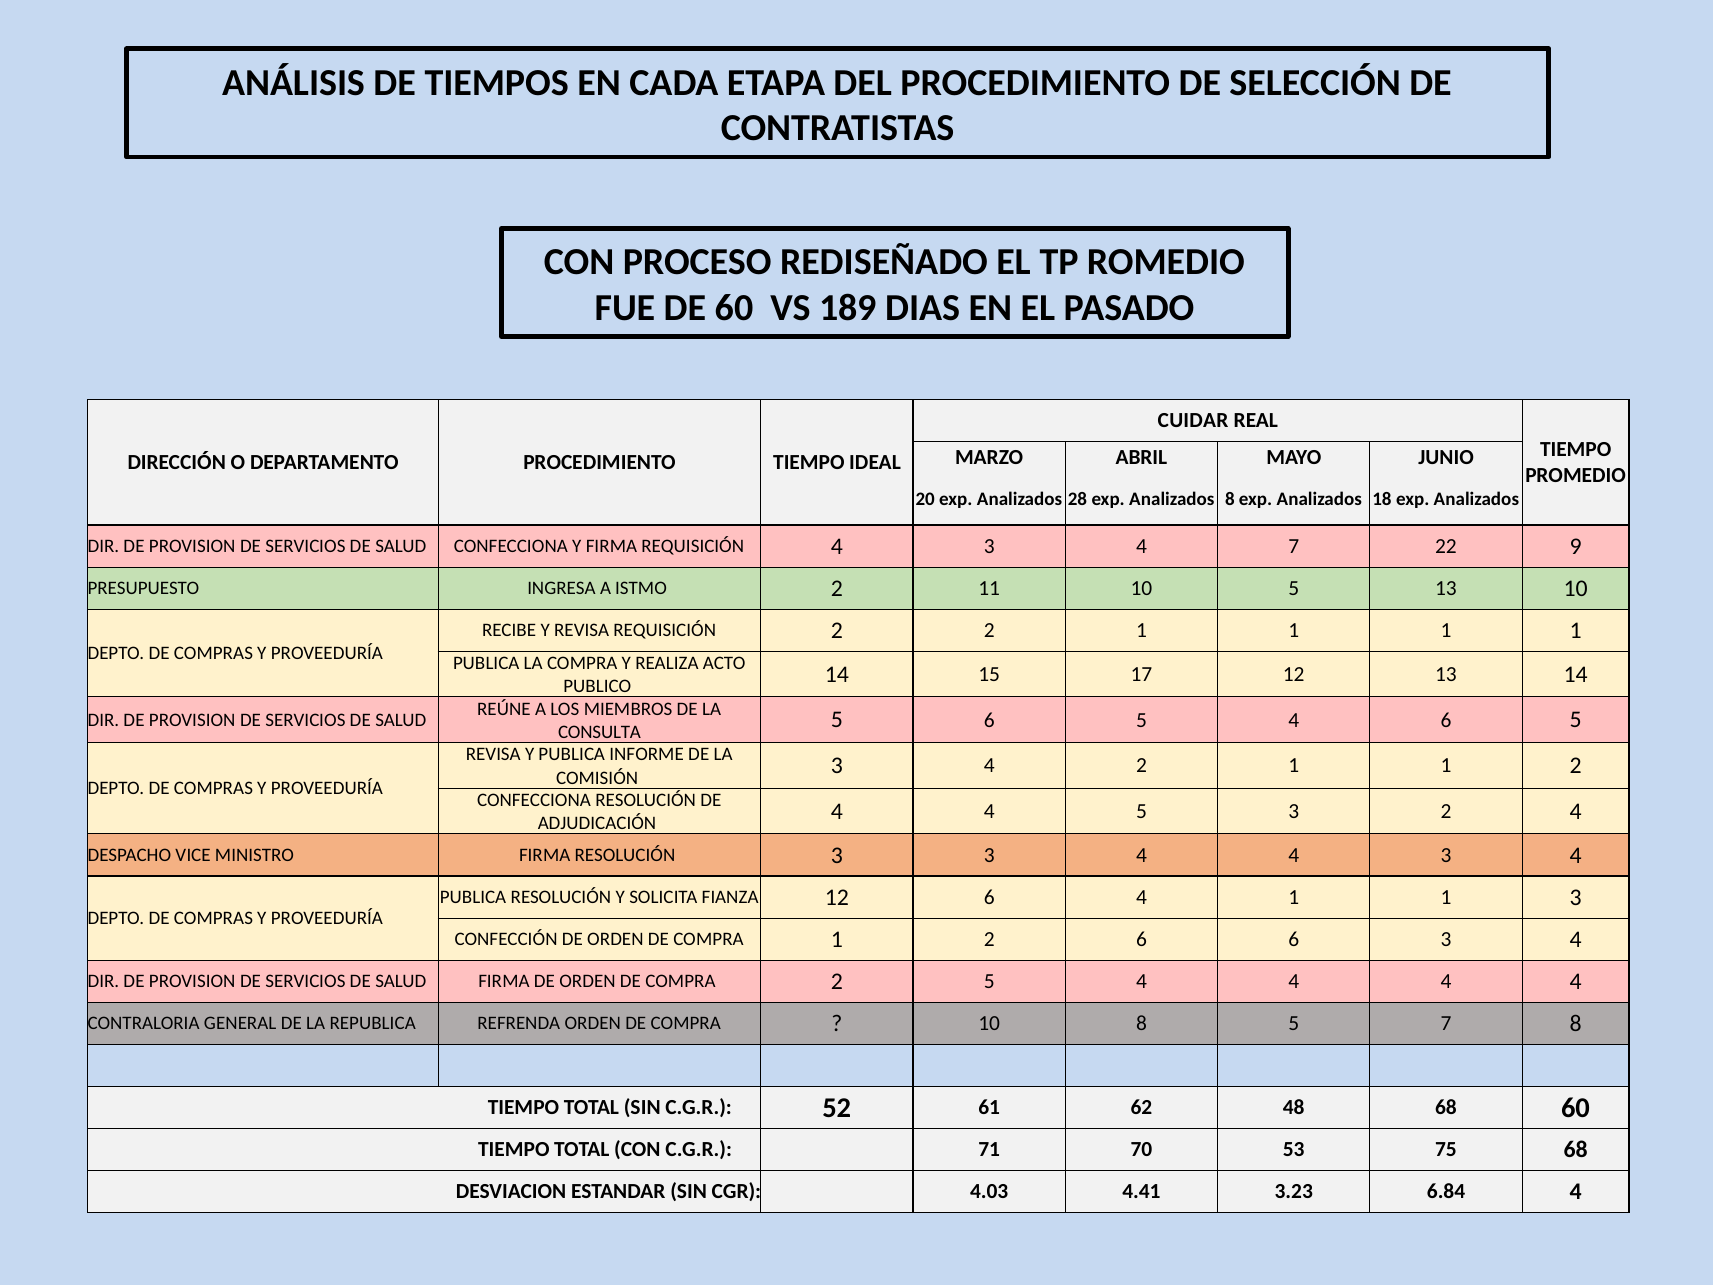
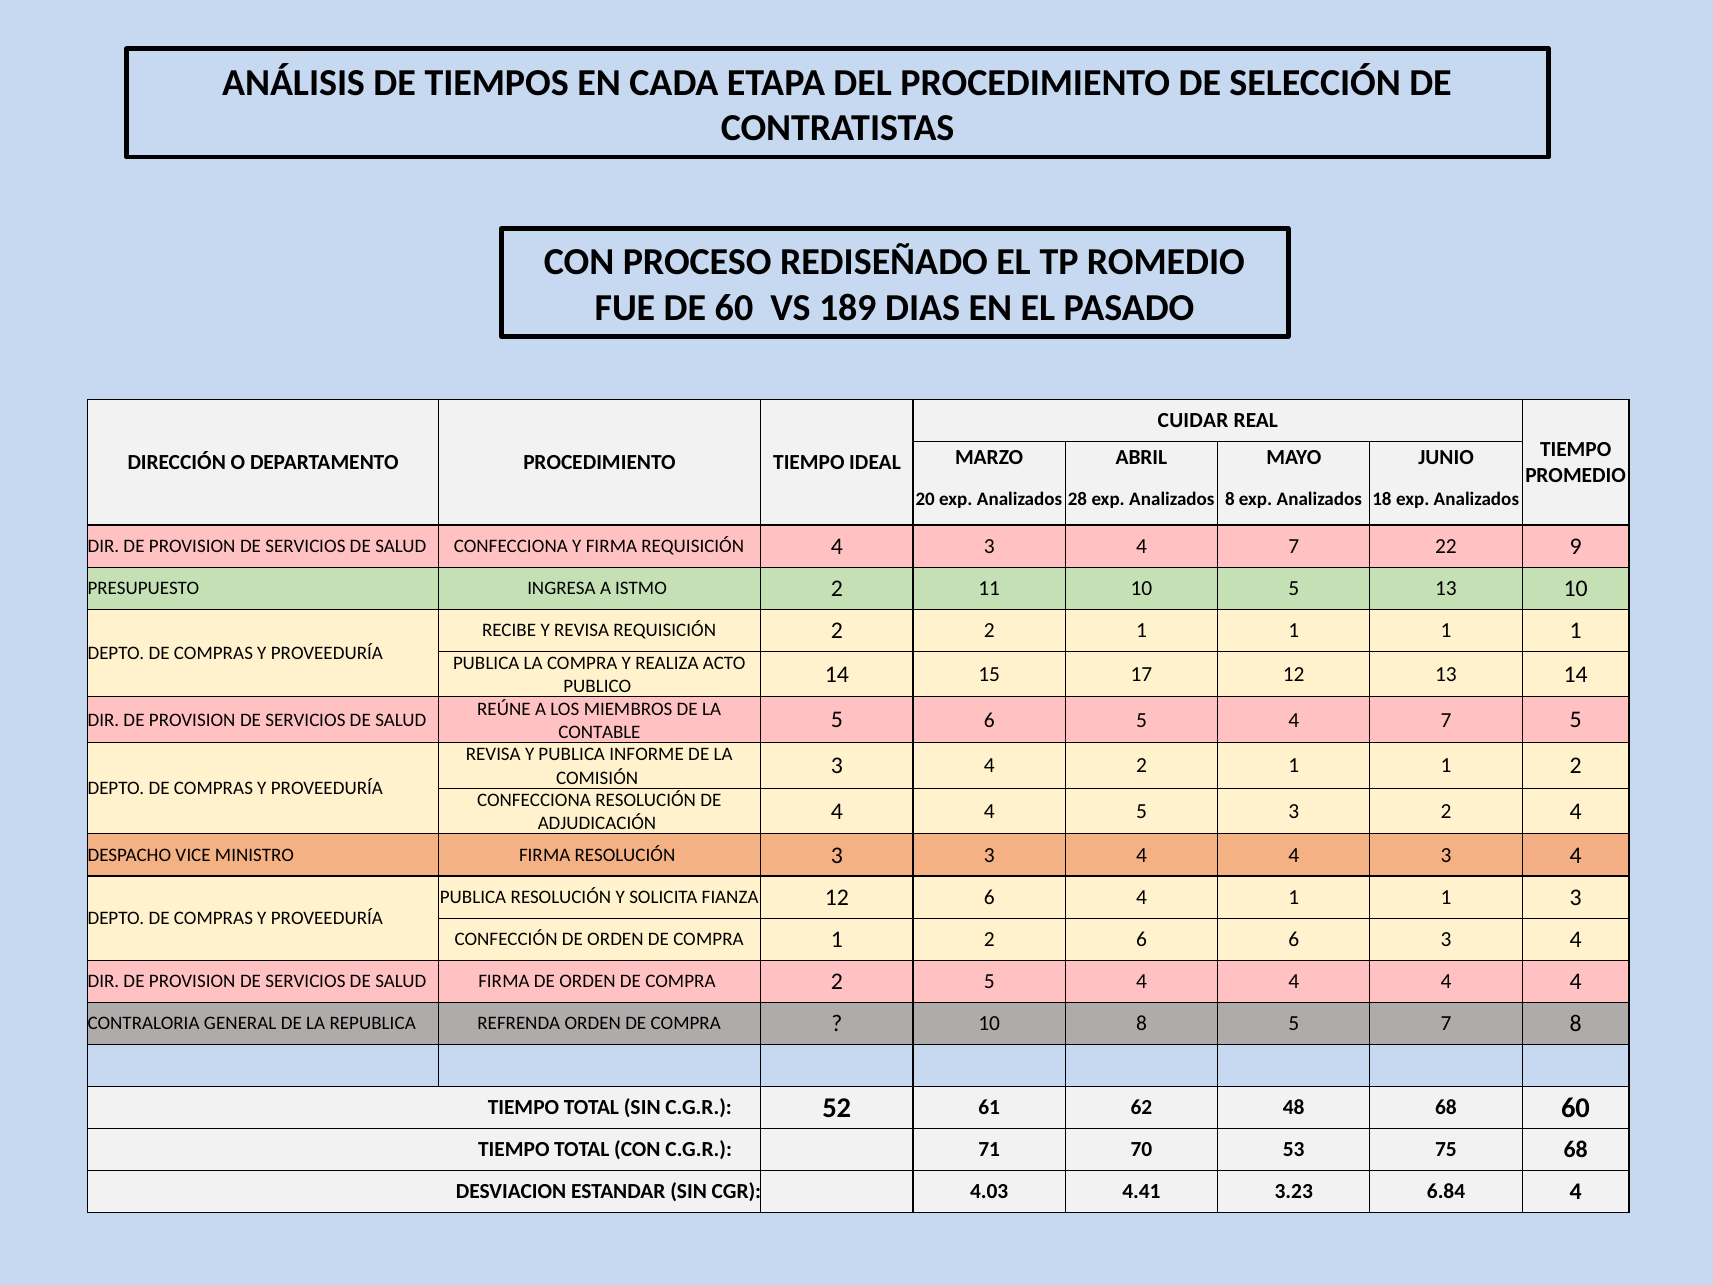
CONSULTA: CONSULTA -> CONTABLE
5 4 6: 6 -> 7
